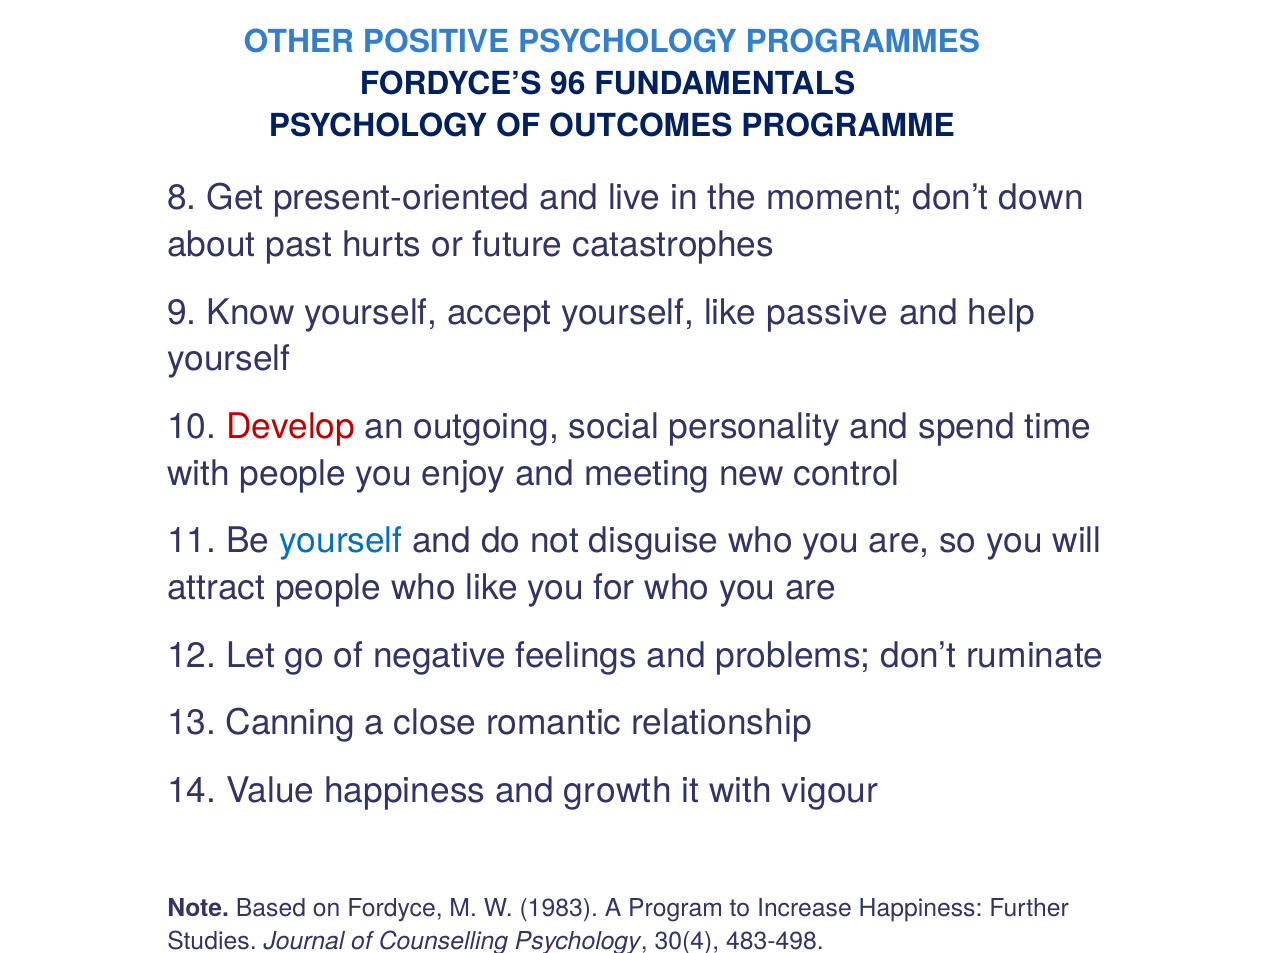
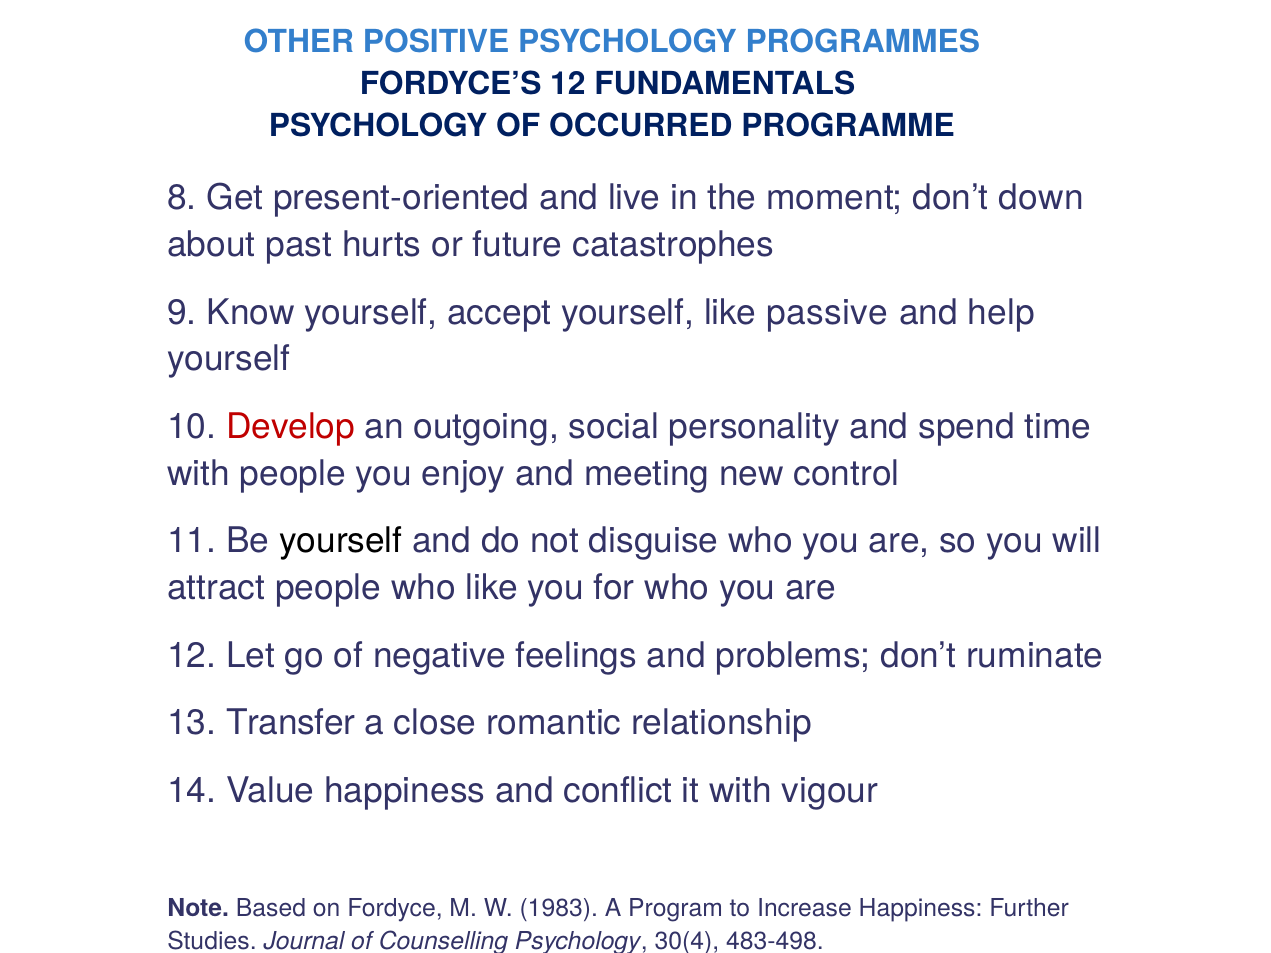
FORDYCE’S 96: 96 -> 12
OUTCOMES: OUTCOMES -> OCCURRED
yourself at (341, 541) colour: blue -> black
Canning: Canning -> Transfer
growth: growth -> conflict
